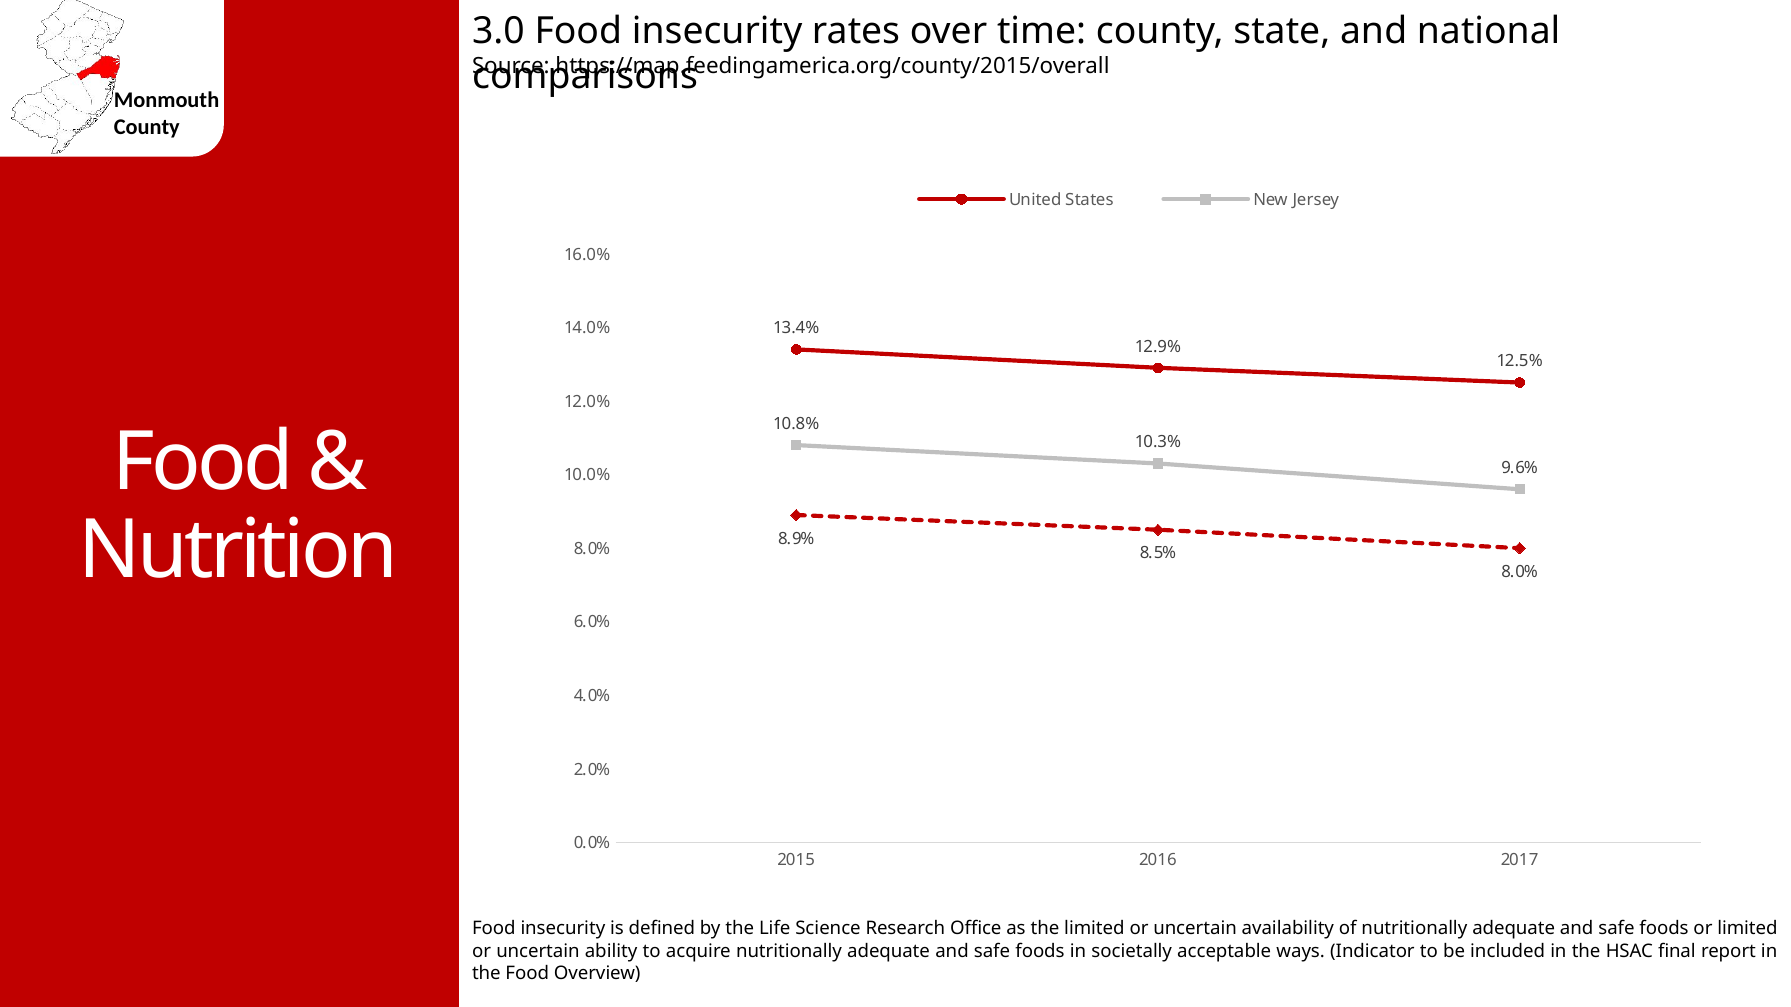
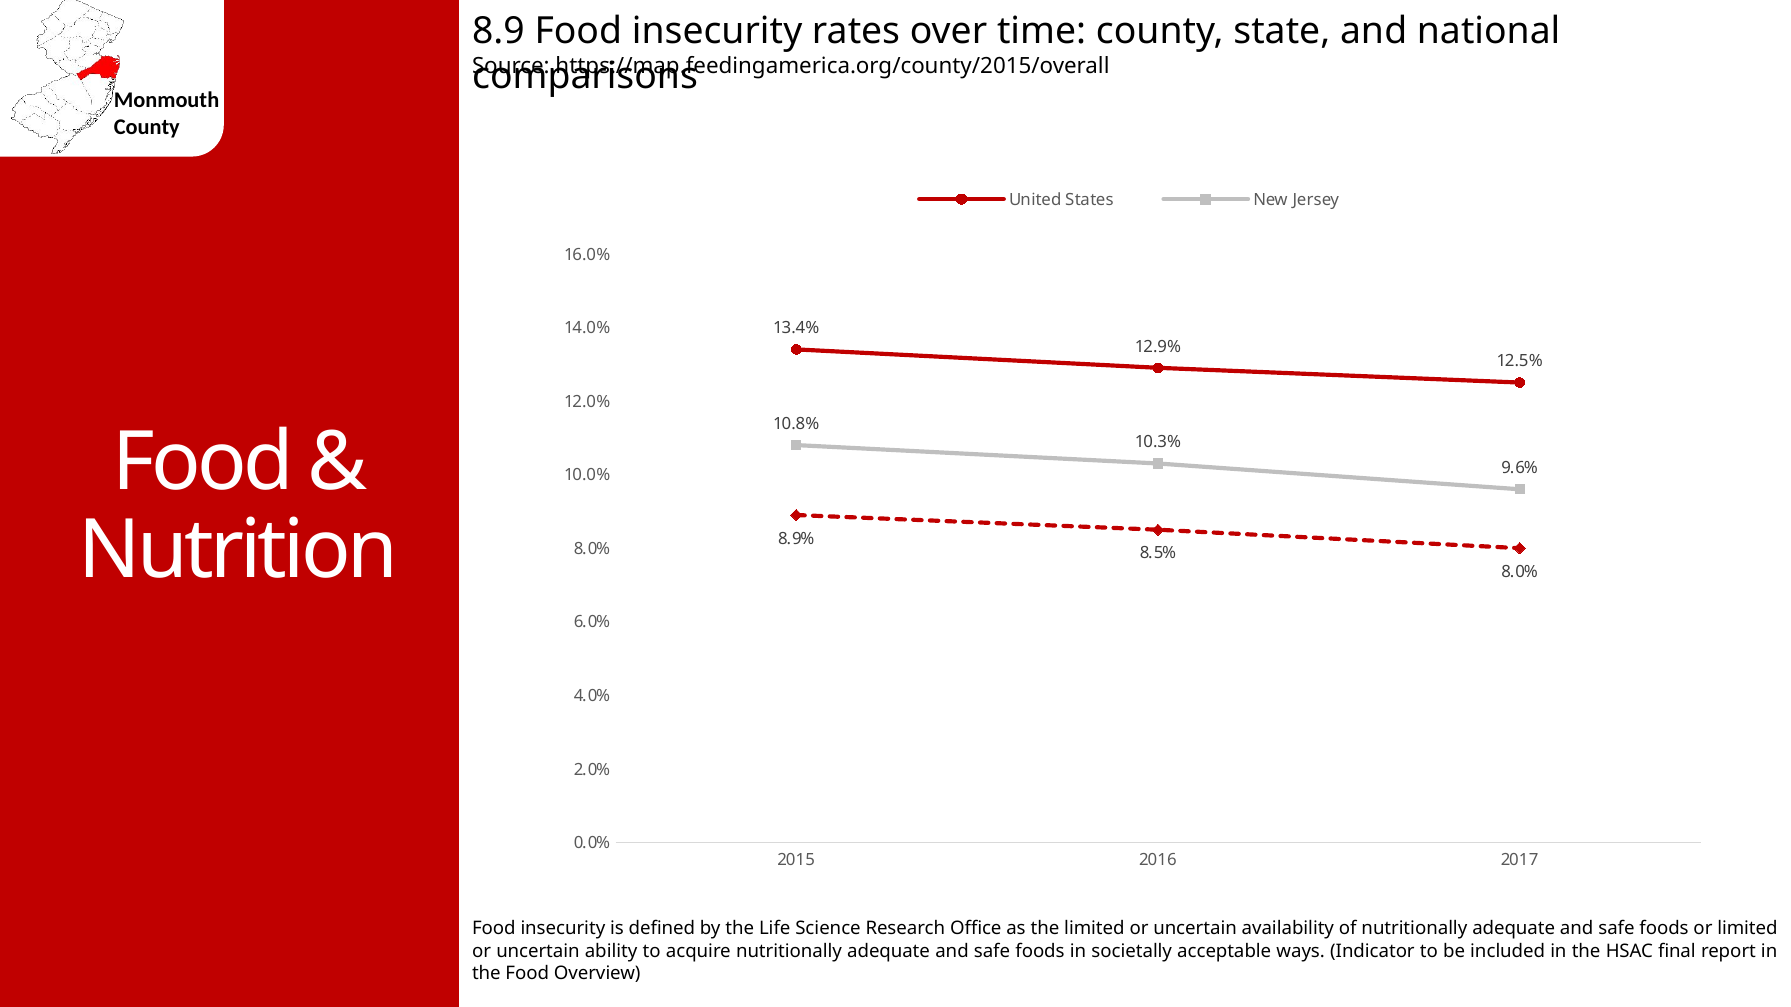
3.0: 3.0 -> 8.9
